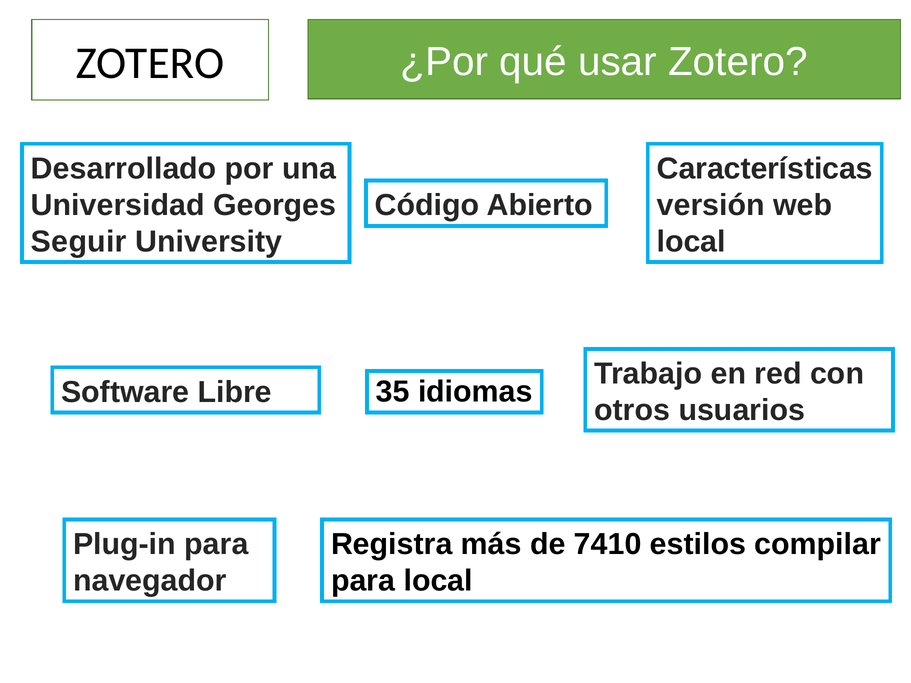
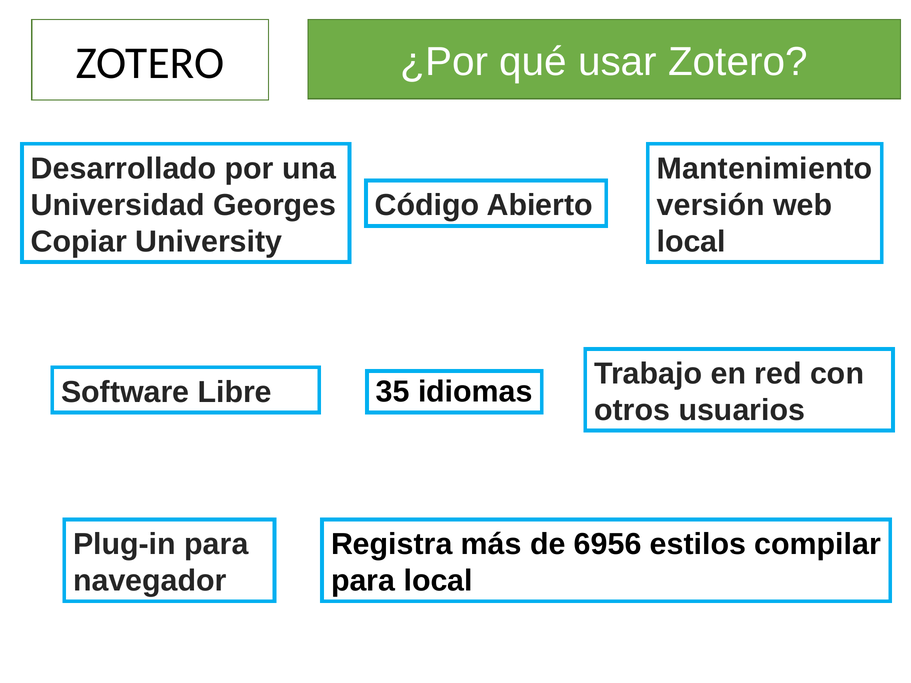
Características: Características -> Mantenimiento
Seguir: Seguir -> Copiar
7410: 7410 -> 6956
